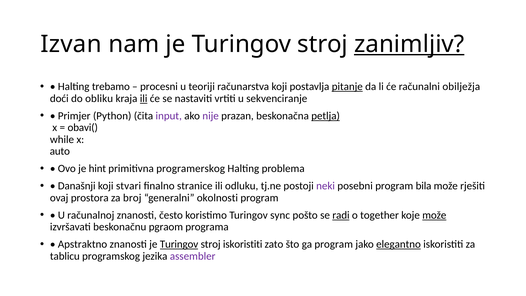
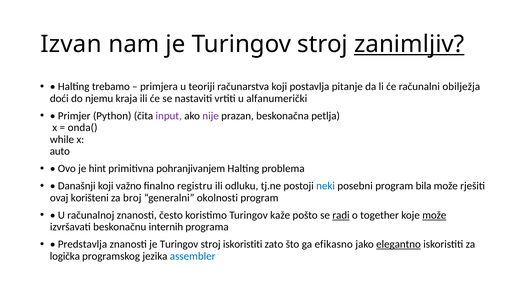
procesni: procesni -> primjera
pitanje underline: present -> none
obliku: obliku -> njemu
ili at (144, 98) underline: present -> none
sekvenciranje: sekvenciranje -> alfanumerički
petlja underline: present -> none
obavi(: obavi( -> onda(
programerskog: programerskog -> pohranjivanjem
stvari: stvari -> važno
stranice: stranice -> registru
neki colour: purple -> blue
prostora: prostora -> korišteni
sync: sync -> kaže
pgraom: pgraom -> internih
Apstraktno: Apstraktno -> Predstavlja
Turingov at (179, 244) underline: present -> none
ga program: program -> efikasno
tablicu: tablicu -> logička
assembler colour: purple -> blue
